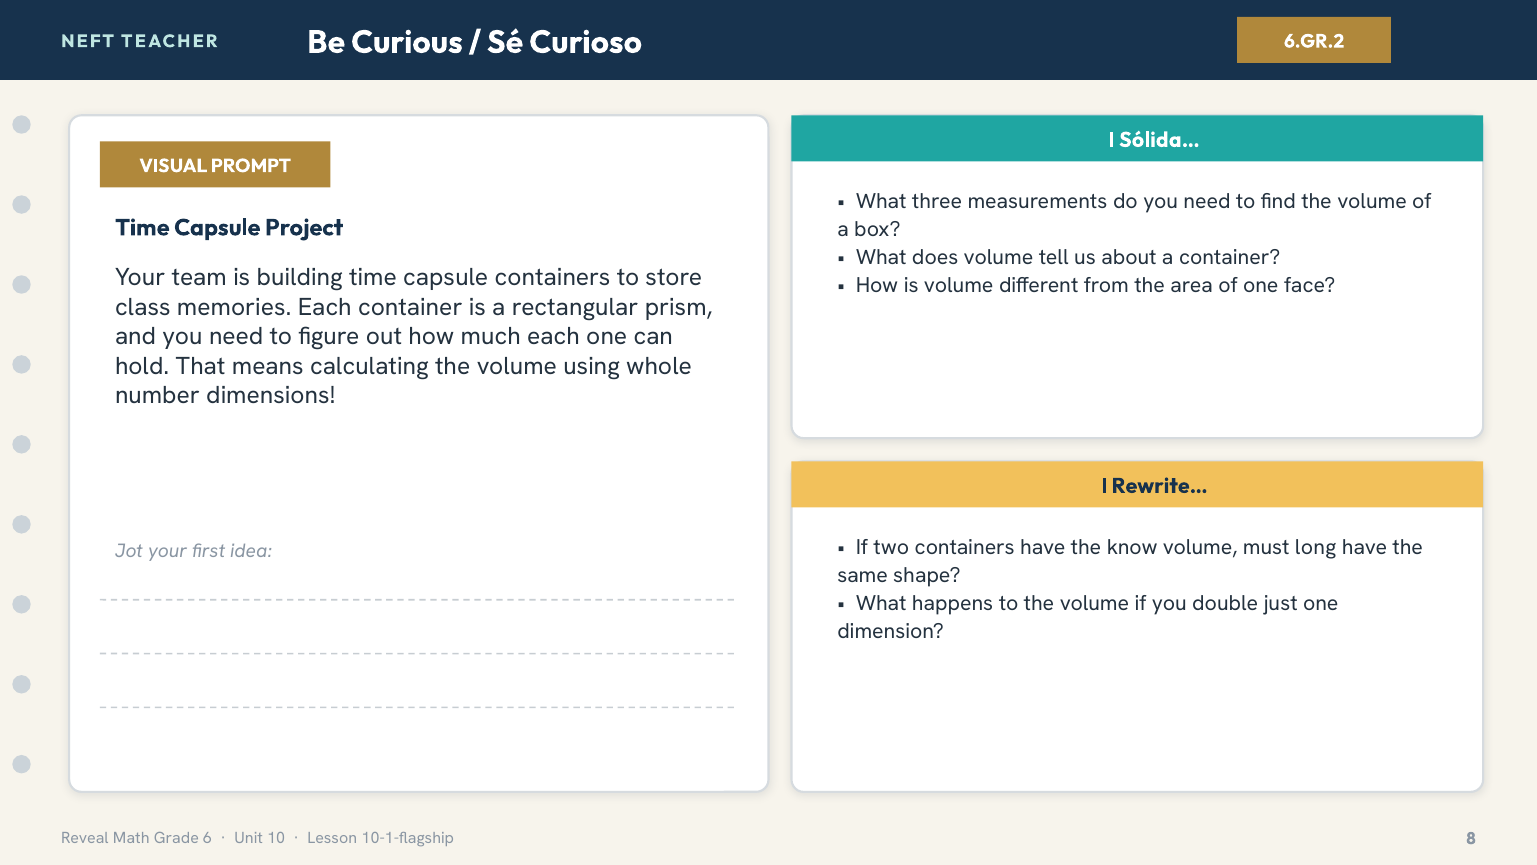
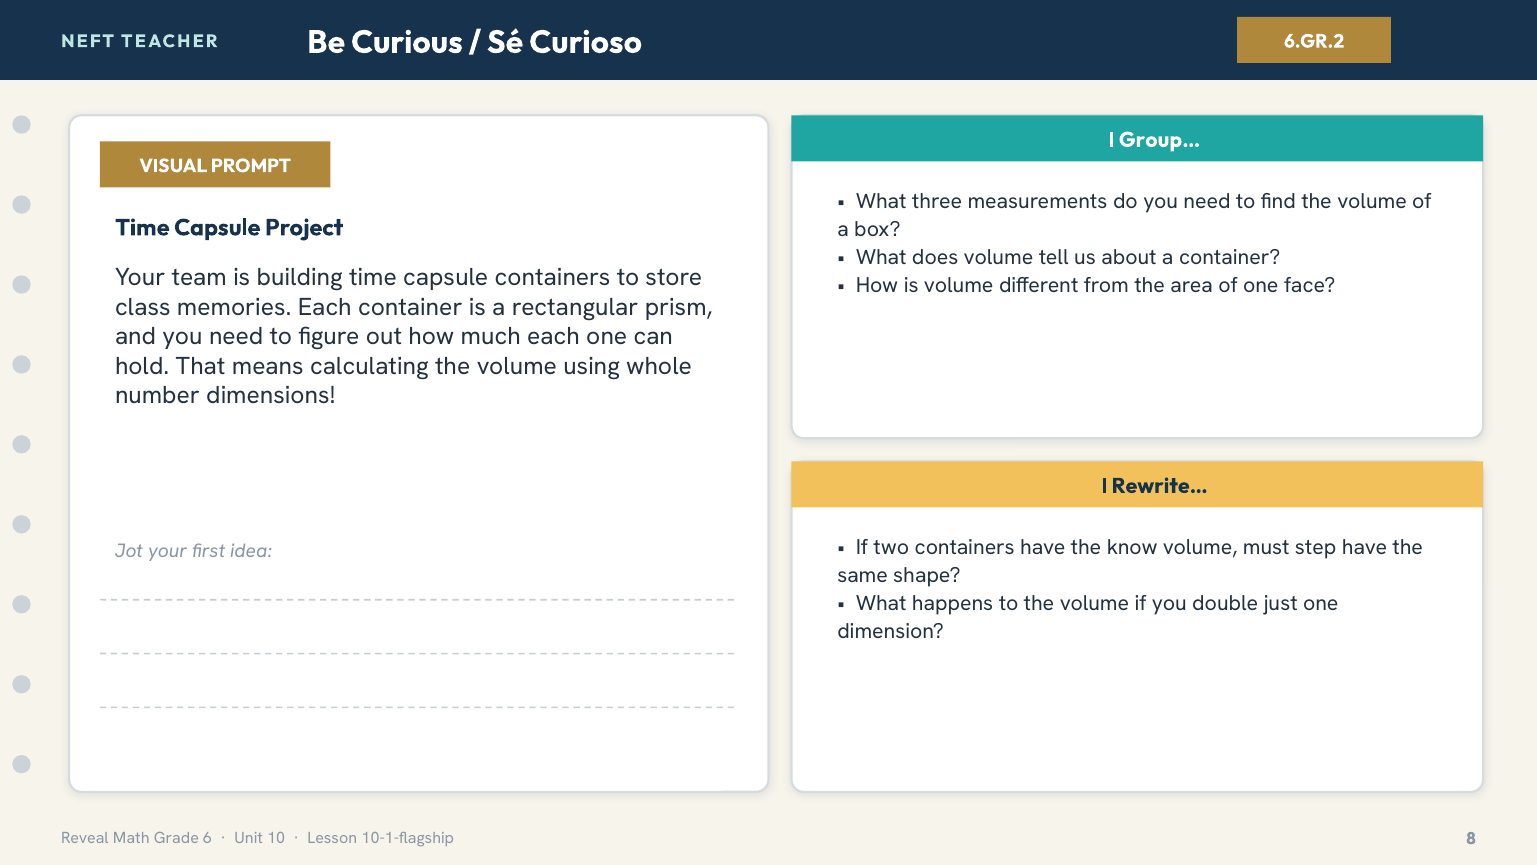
Sólida…: Sólida… -> Group…
long: long -> step
